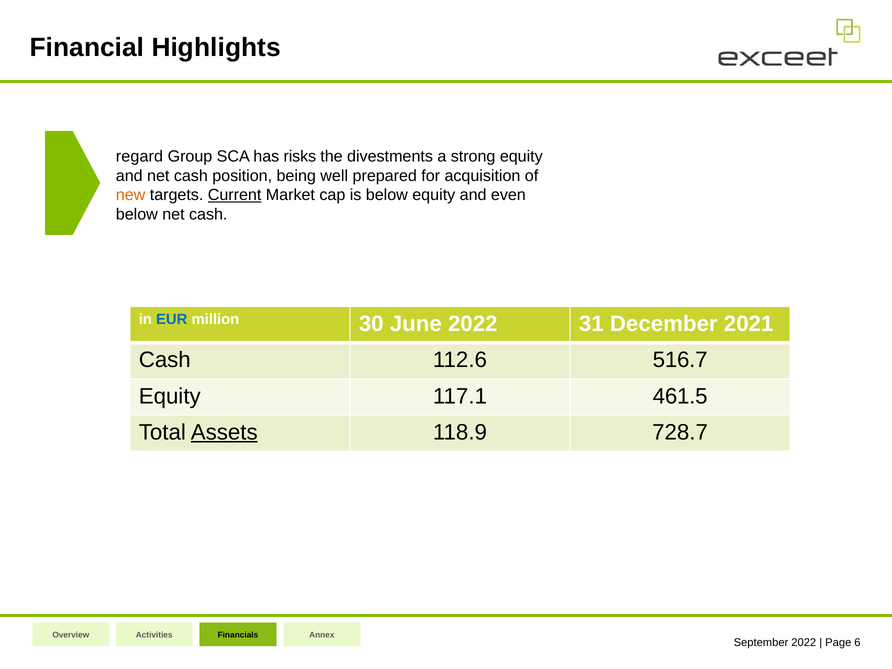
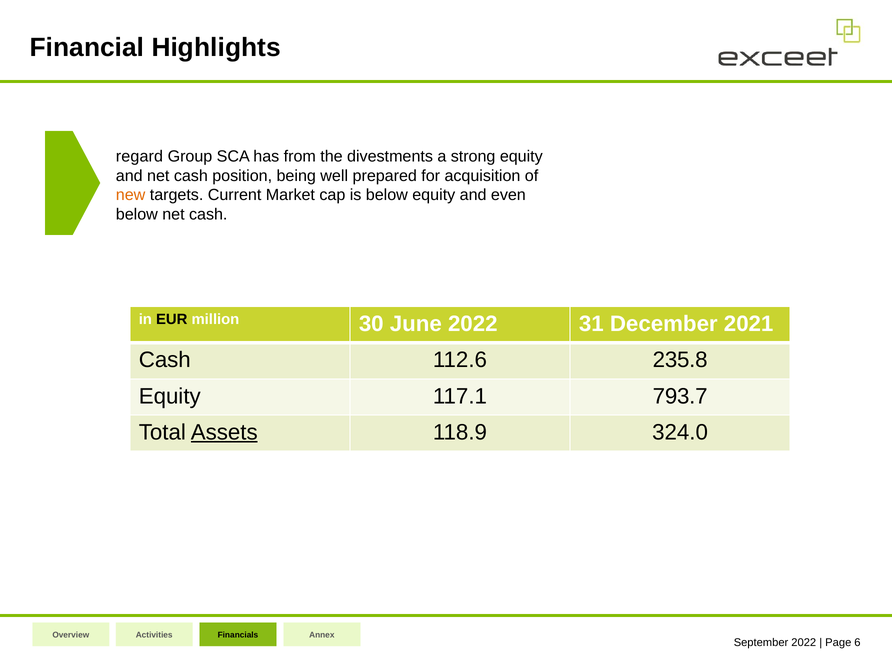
risks: risks -> from
Current underline: present -> none
EUR colour: blue -> black
516.7: 516.7 -> 235.8
461.5: 461.5 -> 793.7
728.7: 728.7 -> 324.0
